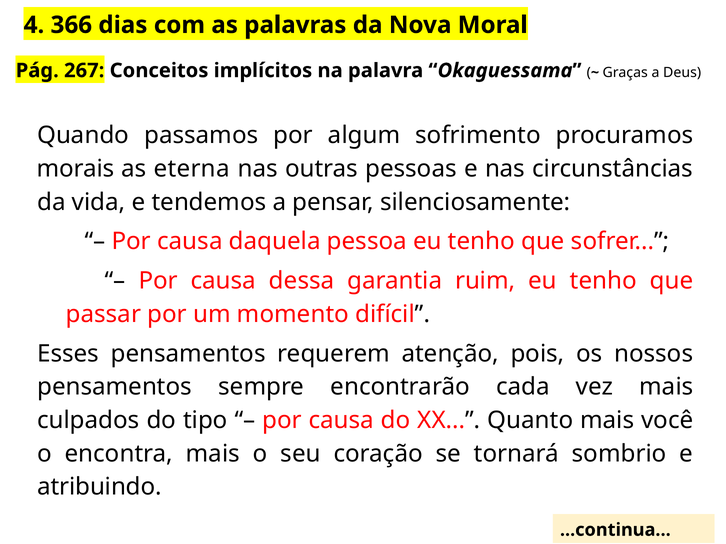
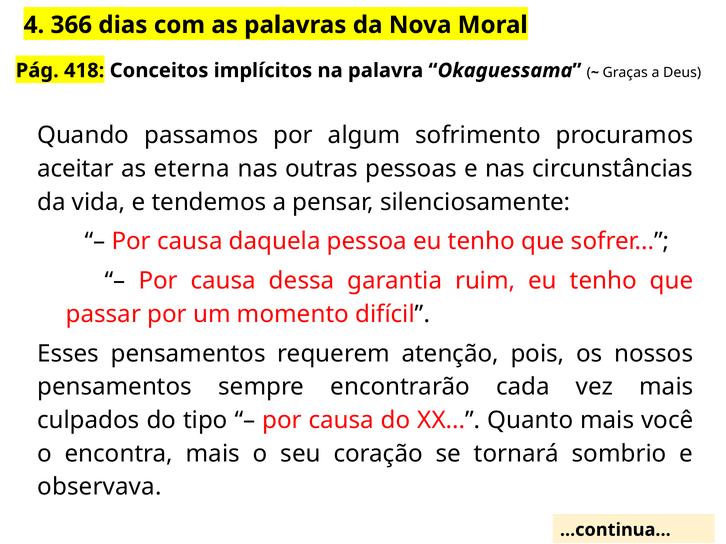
267: 267 -> 418
morais: morais -> aceitar
atribuindo: atribuindo -> observava
